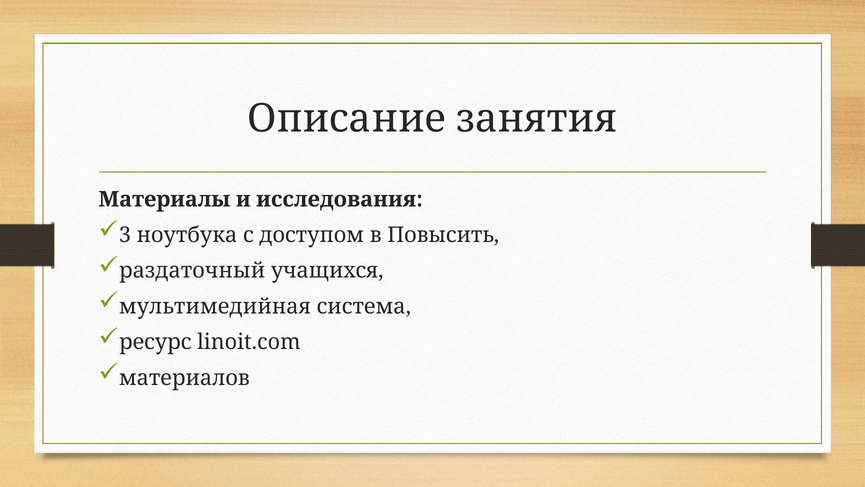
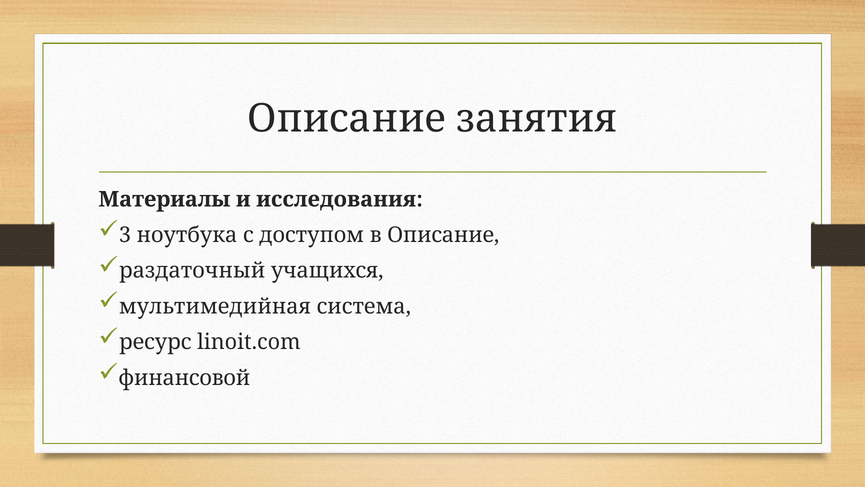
в Повысить: Повысить -> Описание
материалов: материалов -> финансовой
